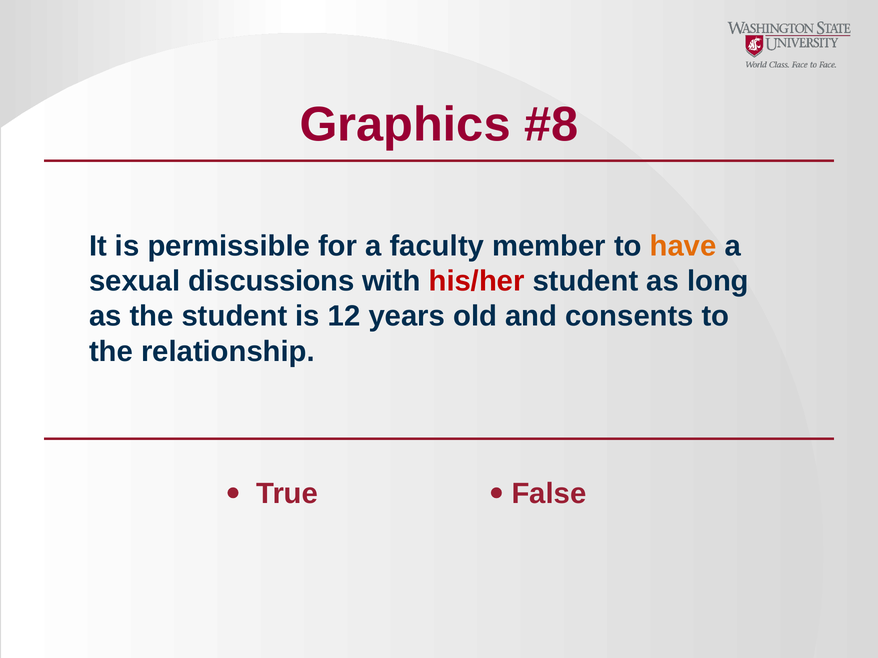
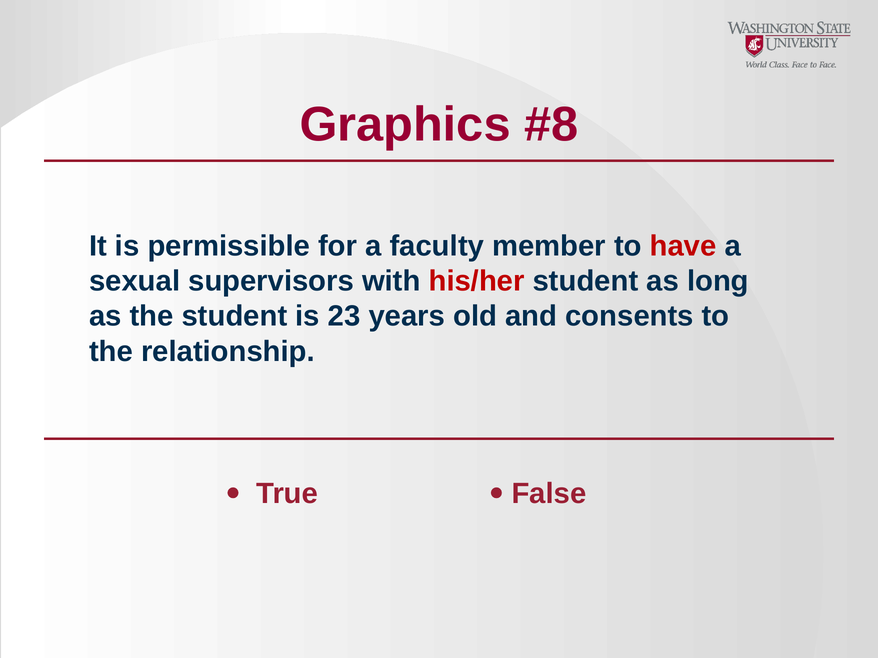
have colour: orange -> red
discussions: discussions -> supervisors
12: 12 -> 23
